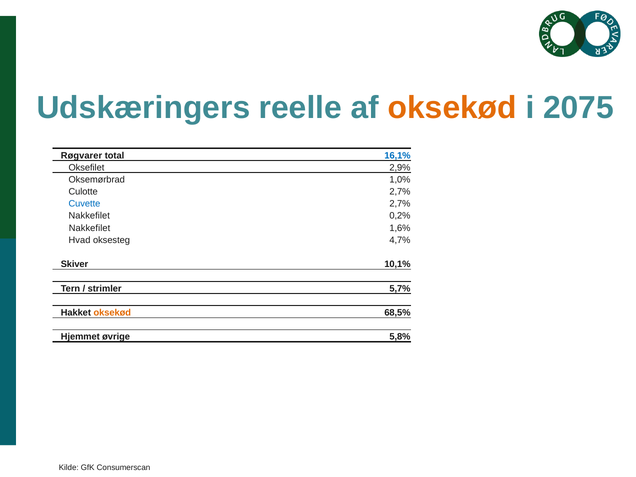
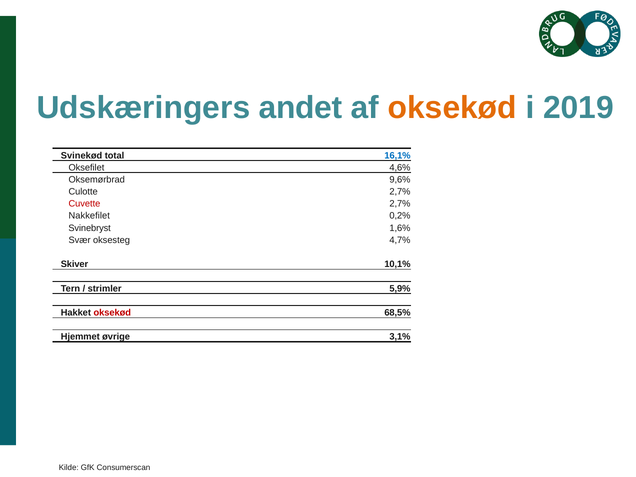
reelle: reelle -> andet
2075: 2075 -> 2019
Røgvarer: Røgvarer -> Svinekød
2,9%: 2,9% -> 4,6%
1,0%: 1,0% -> 9,6%
Cuvette colour: blue -> red
Nakkefilet at (90, 228): Nakkefilet -> Svinebryst
Hvad: Hvad -> Svær
5,7%: 5,7% -> 5,9%
oksekød at (112, 313) colour: orange -> red
5,8%: 5,8% -> 3,1%
